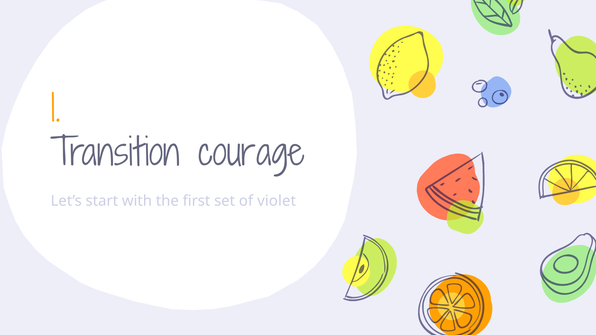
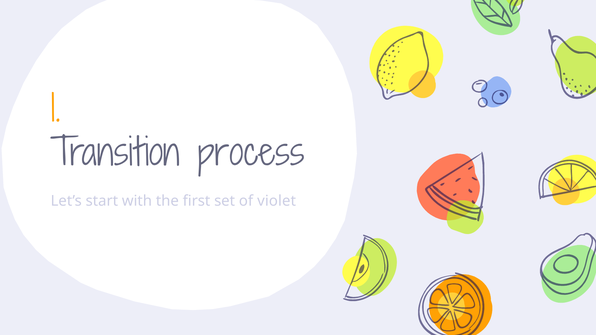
courage: courage -> process
